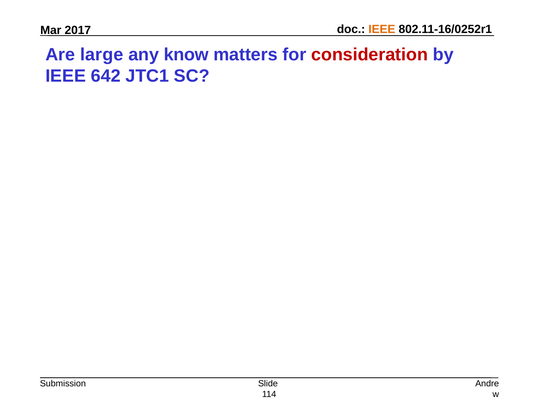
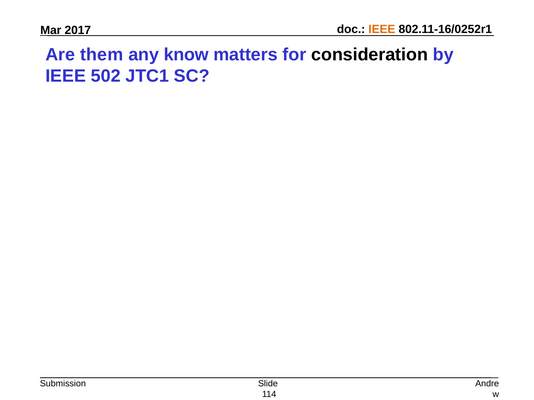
large: large -> them
consideration colour: red -> black
642: 642 -> 502
